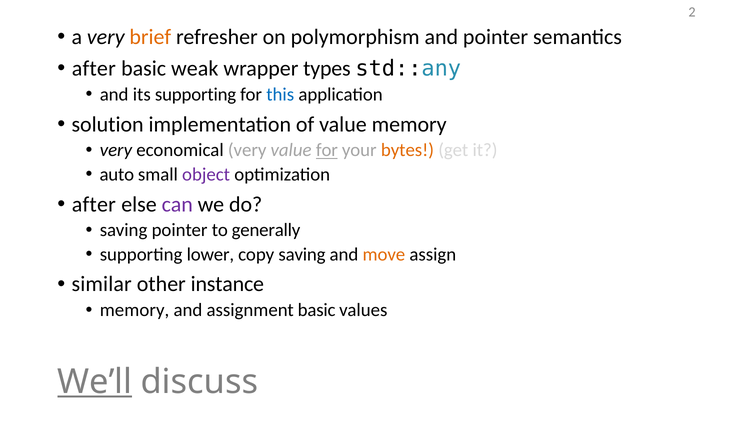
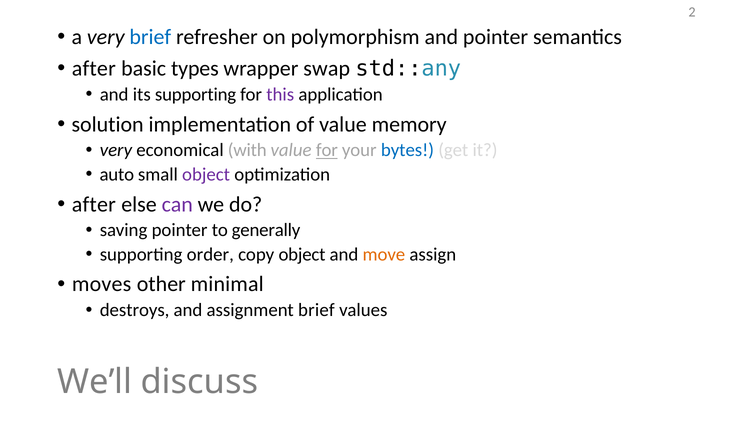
brief at (150, 37) colour: orange -> blue
weak: weak -> types
types: types -> swap
this colour: blue -> purple
economical very: very -> with
bytes colour: orange -> blue
lower: lower -> order
copy saving: saving -> object
similar: similar -> moves
instance: instance -> minimal
memory at (135, 311): memory -> destroys
assignment basic: basic -> brief
We’ll underline: present -> none
